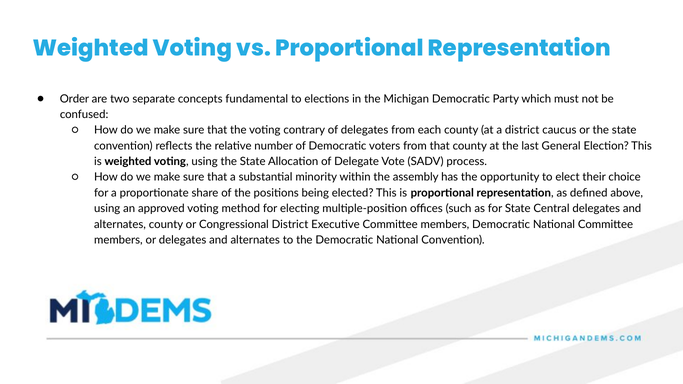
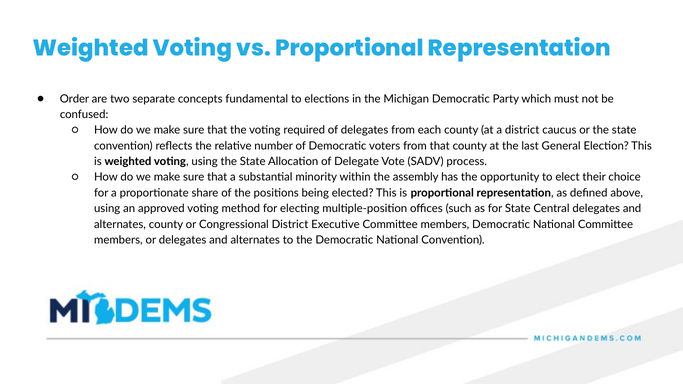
contrary: contrary -> required
